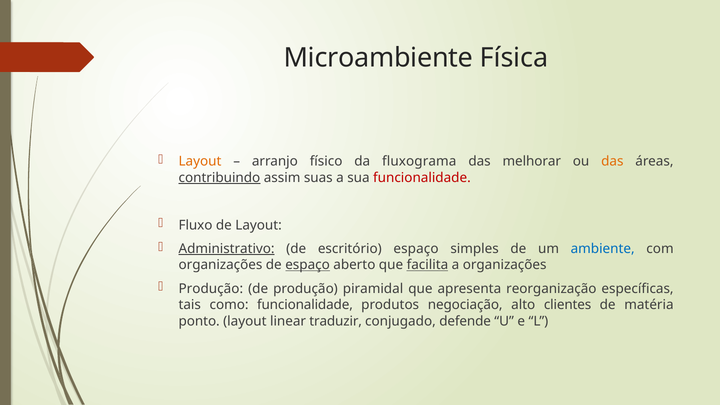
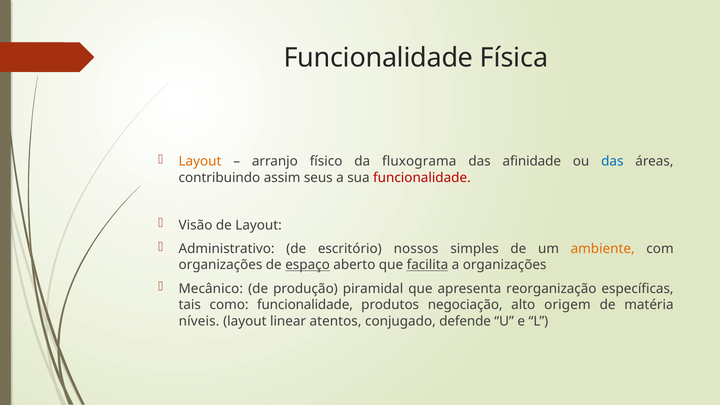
Microambiente at (378, 58): Microambiente -> Funcionalidade
melhorar: melhorar -> afinidade
das at (612, 161) colour: orange -> blue
contribuindo underline: present -> none
suas: suas -> seus
Fluxo: Fluxo -> Visão
Administrativo underline: present -> none
escritório espaço: espaço -> nossos
ambiente colour: blue -> orange
Produção at (211, 289): Produção -> Mecânico
clientes: clientes -> origem
ponto: ponto -> níveis
traduzir: traduzir -> atentos
